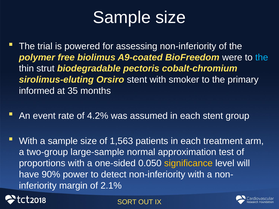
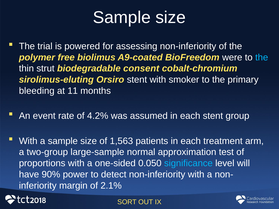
pectoris: pectoris -> consent
informed: informed -> bleeding
35: 35 -> 11
significance colour: yellow -> light blue
